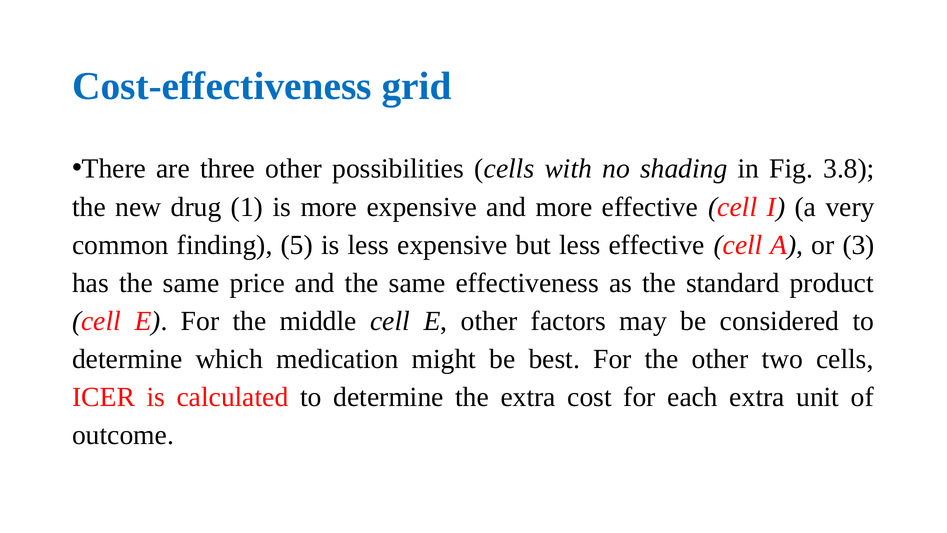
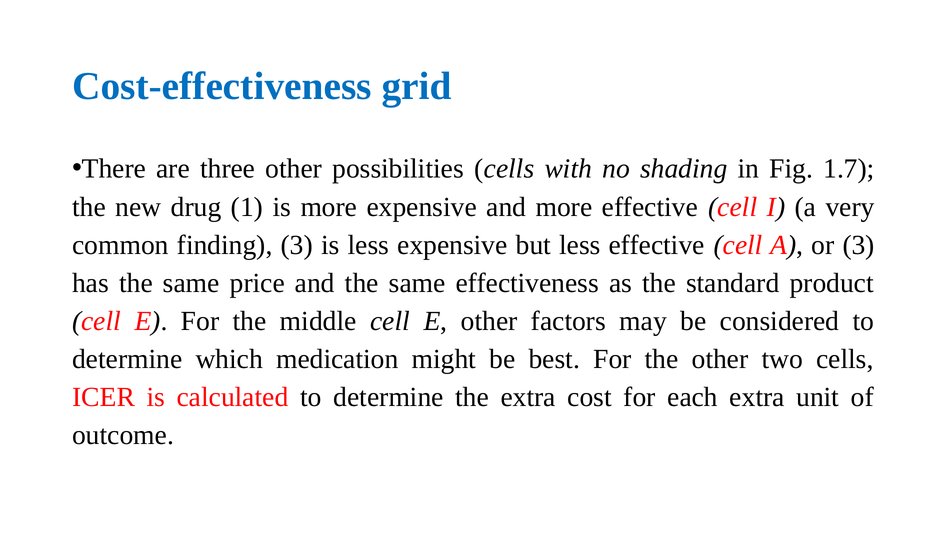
3.8: 3.8 -> 1.7
finding 5: 5 -> 3
